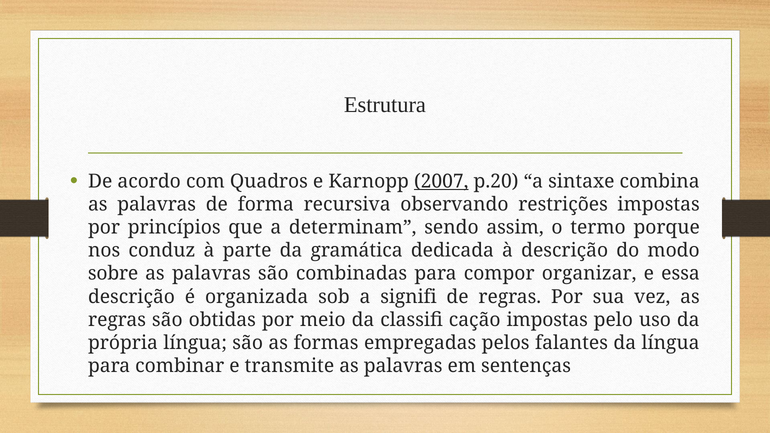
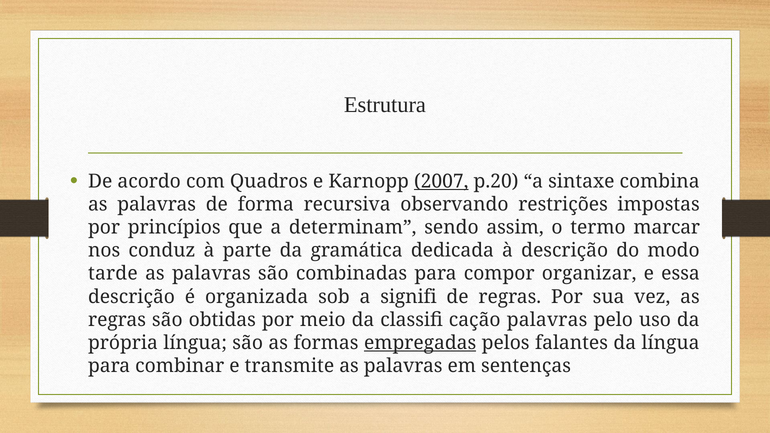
porque: porque -> marcar
sobre: sobre -> tarde
cação impostas: impostas -> palavras
empregadas underline: none -> present
